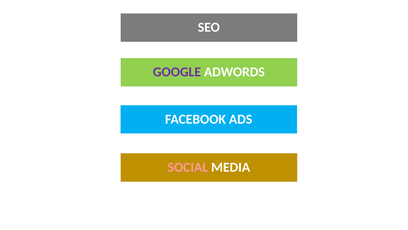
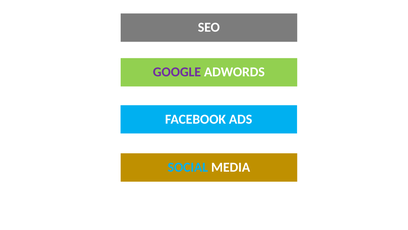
SOCIAL colour: pink -> light blue
